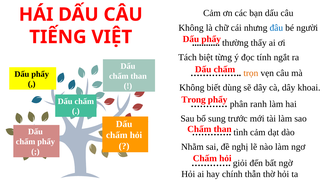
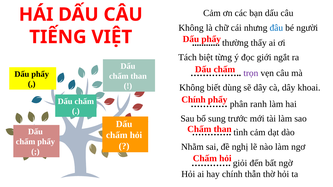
tính: tính -> giới
trọn colour: orange -> purple
Trong at (194, 100): Trong -> Chính
